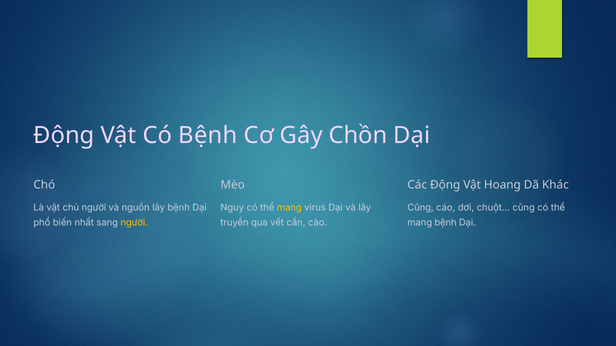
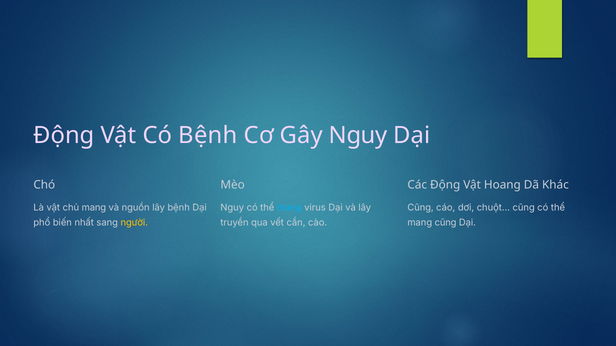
Gây Chồn: Chồn -> Nguy
chủ người: người -> mang
mang at (289, 208) colour: yellow -> light blue
mang bệnh: bệnh -> cũng
